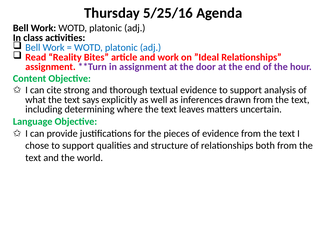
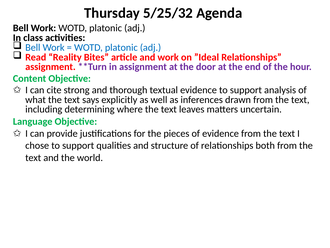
5/25/16: 5/25/16 -> 5/25/32
